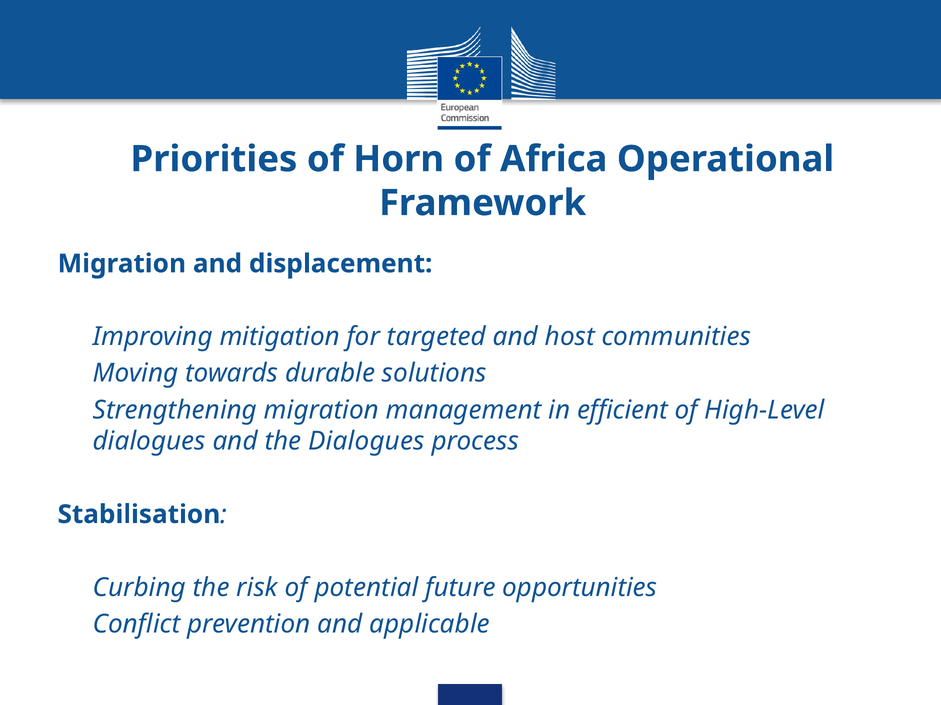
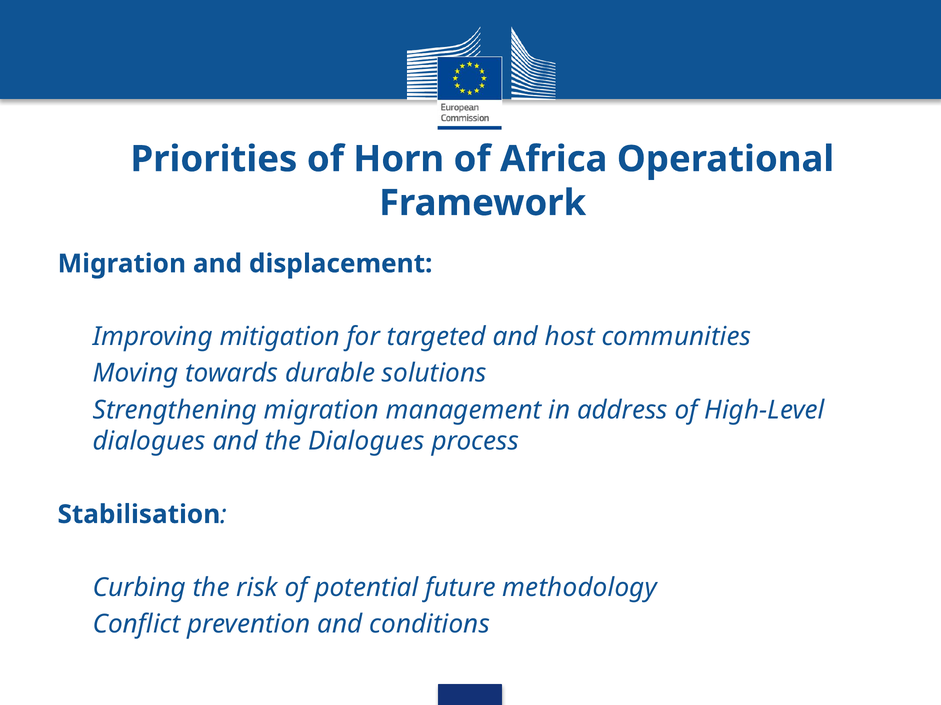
efficient: efficient -> address
opportunities: opportunities -> methodology
applicable: applicable -> conditions
